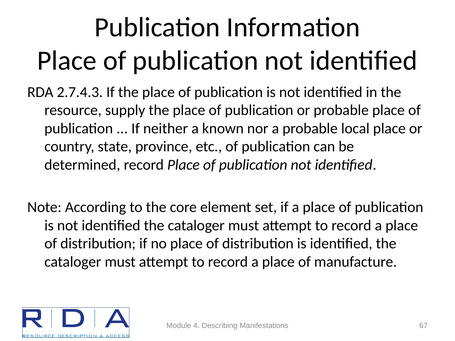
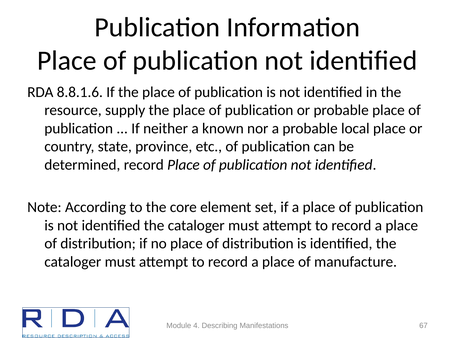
2.7.4.3: 2.7.4.3 -> 8.8.1.6
